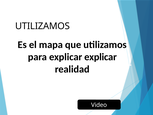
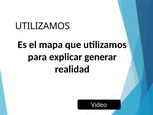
explicar explicar: explicar -> generar
